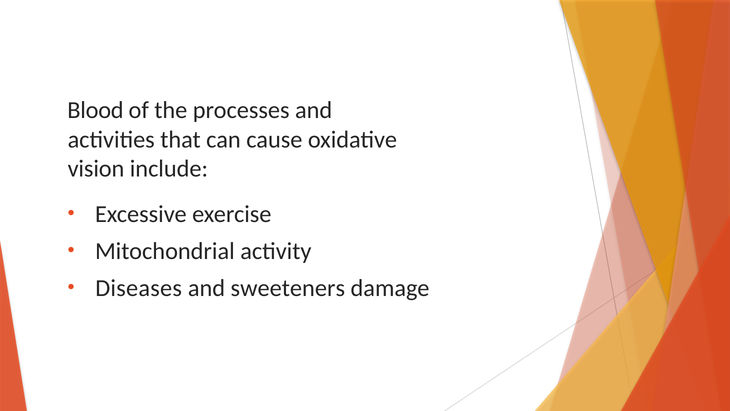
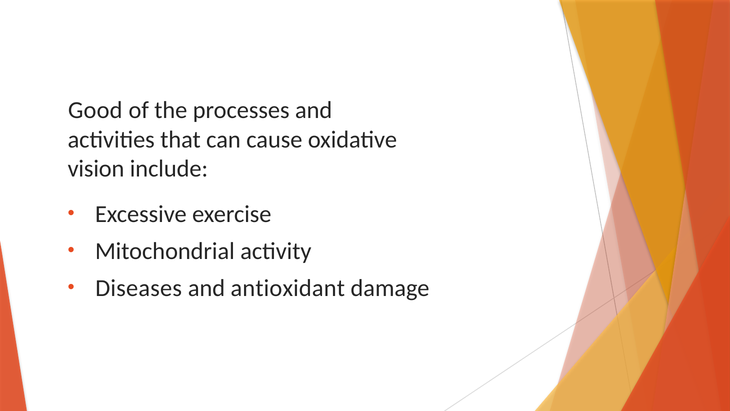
Blood: Blood -> Good
sweeteners: sweeteners -> antioxidant
